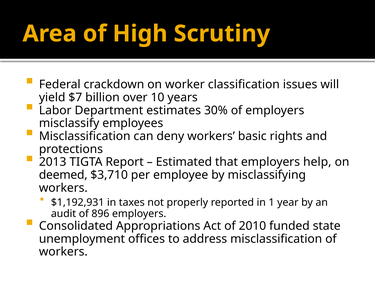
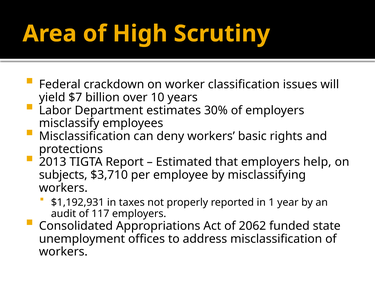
deemed: deemed -> subjects
896: 896 -> 117
2010: 2010 -> 2062
